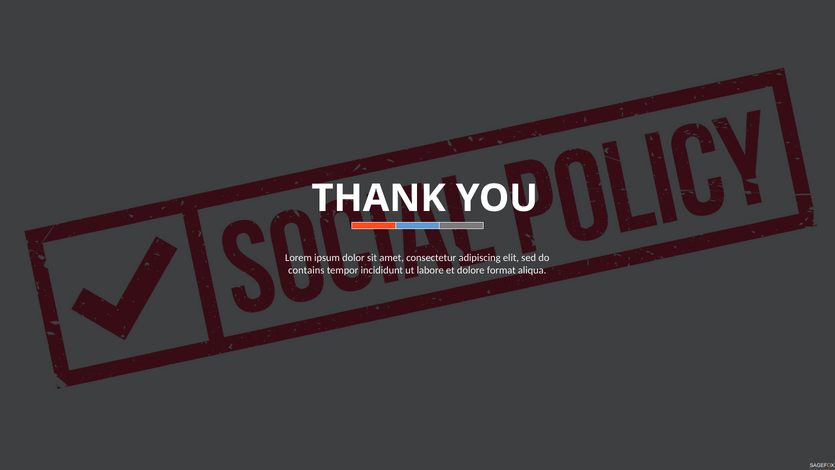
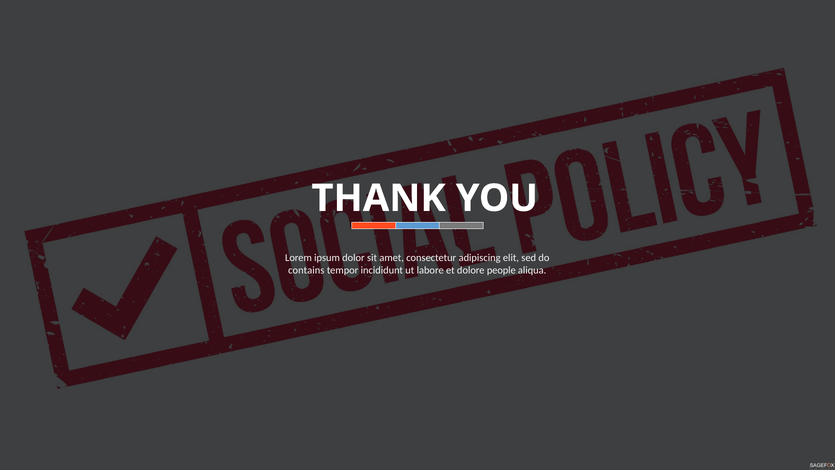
format: format -> people
